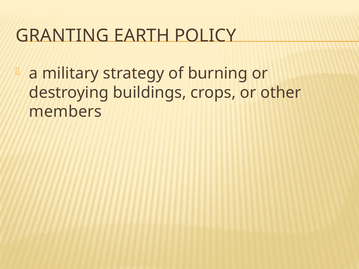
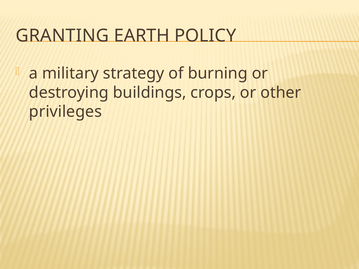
members: members -> privileges
